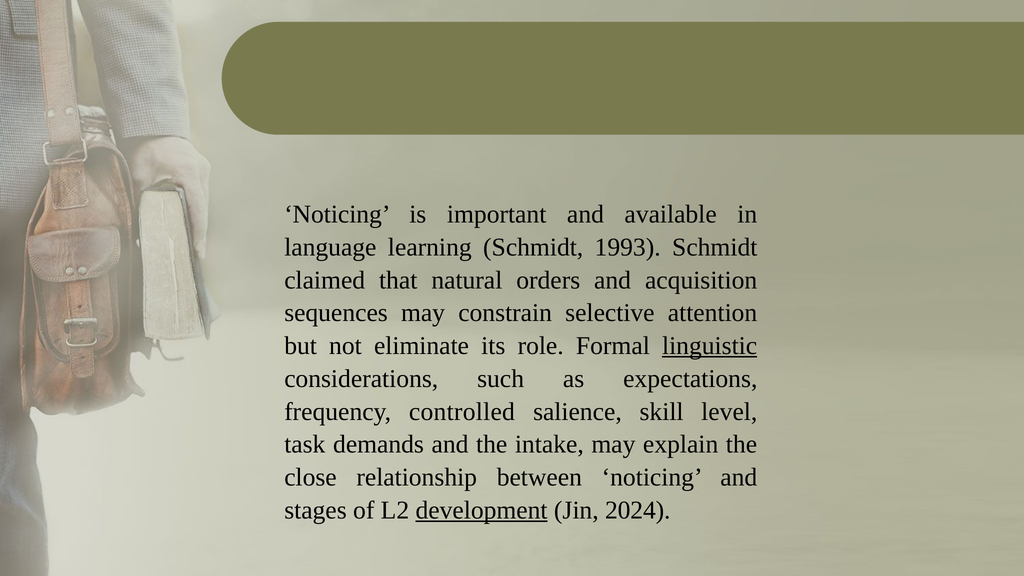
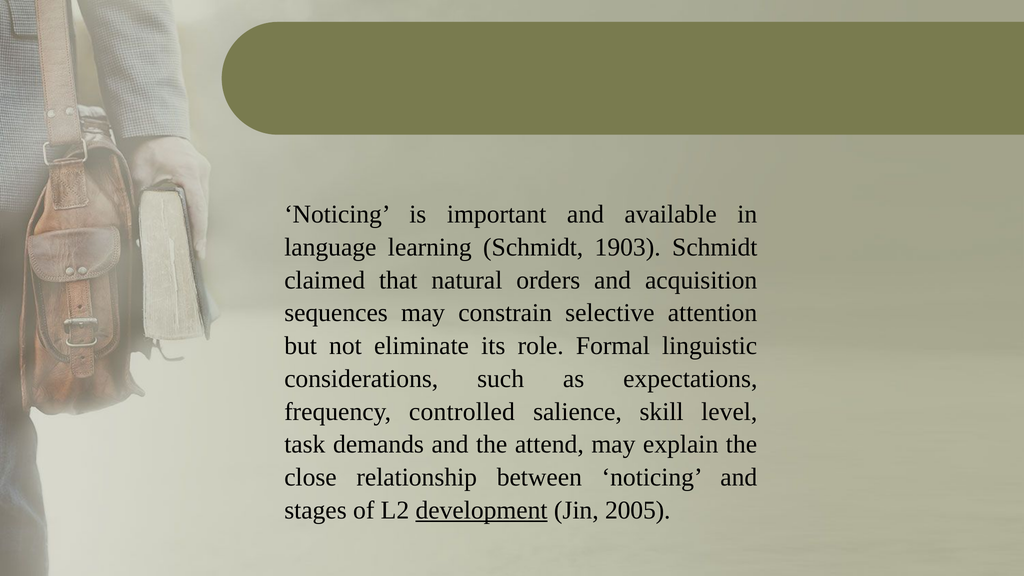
1993: 1993 -> 1903
linguistic underline: present -> none
intake: intake -> attend
2024: 2024 -> 2005
